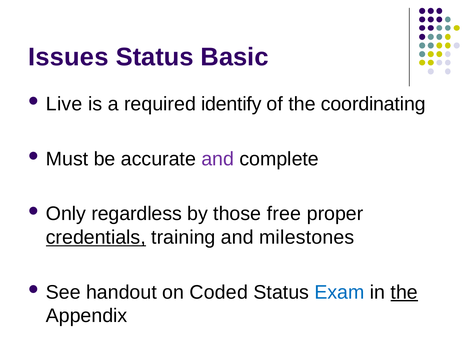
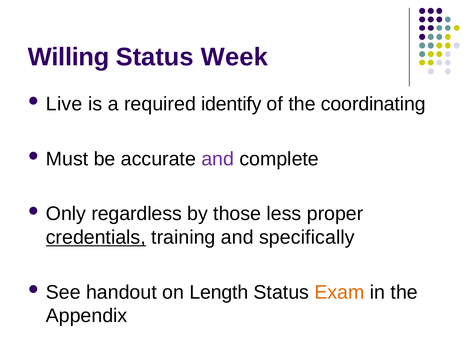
Issues: Issues -> Willing
Basic: Basic -> Week
free: free -> less
milestones: milestones -> specifically
Coded: Coded -> Length
Exam colour: blue -> orange
the at (404, 292) underline: present -> none
